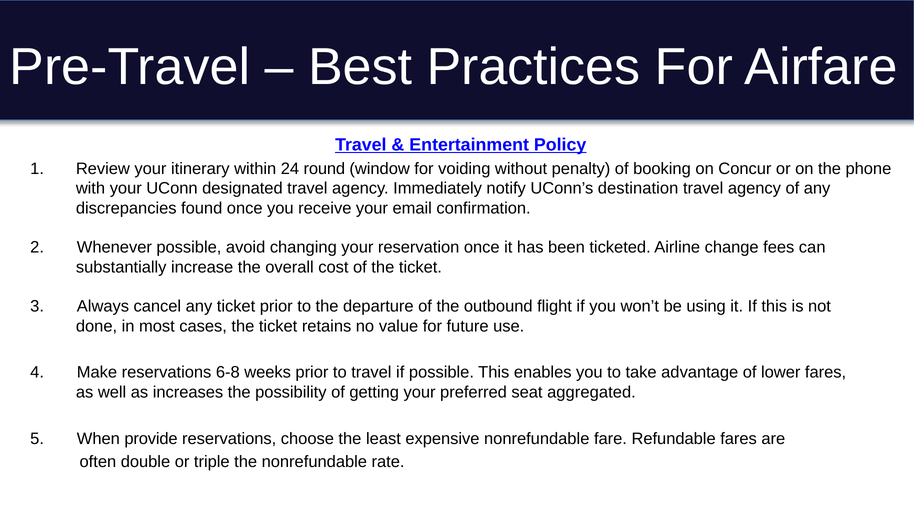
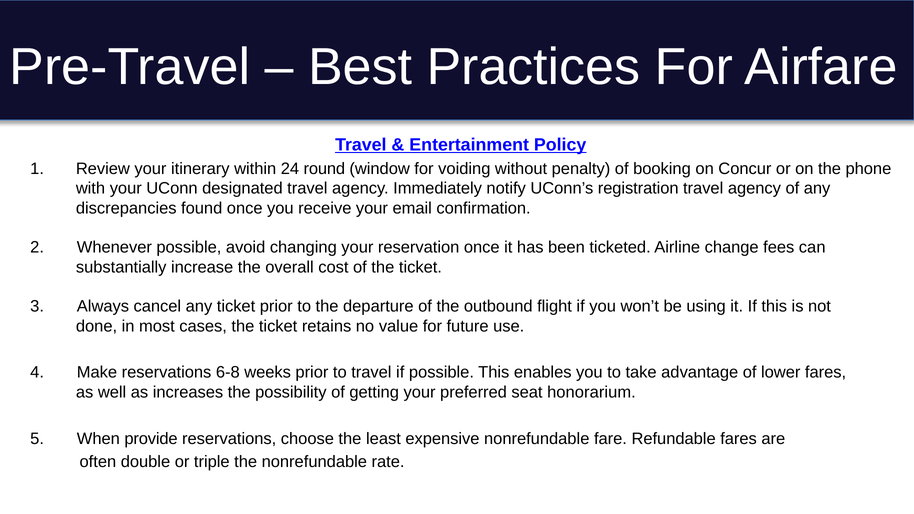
destination: destination -> registration
aggregated: aggregated -> honorarium
